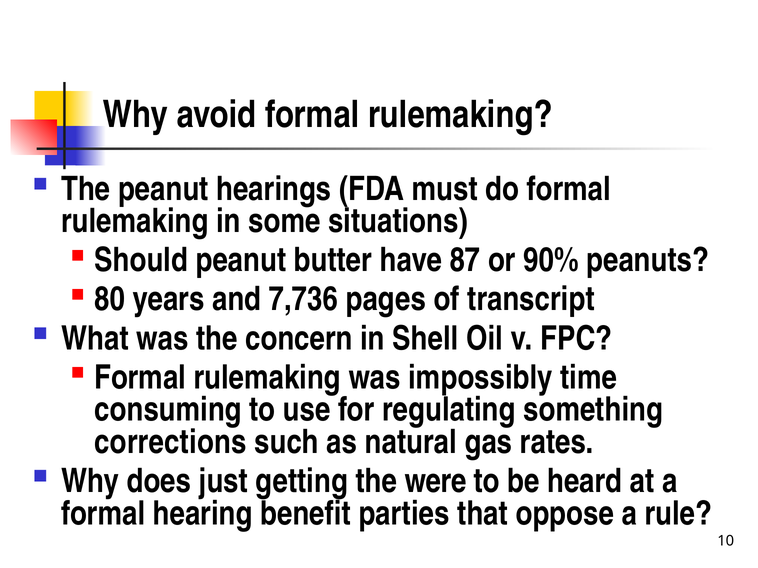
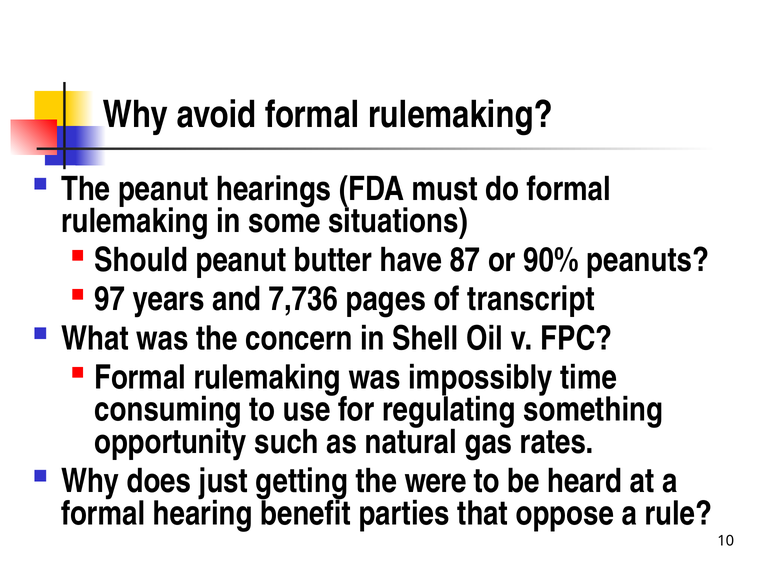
80: 80 -> 97
corrections: corrections -> opportunity
